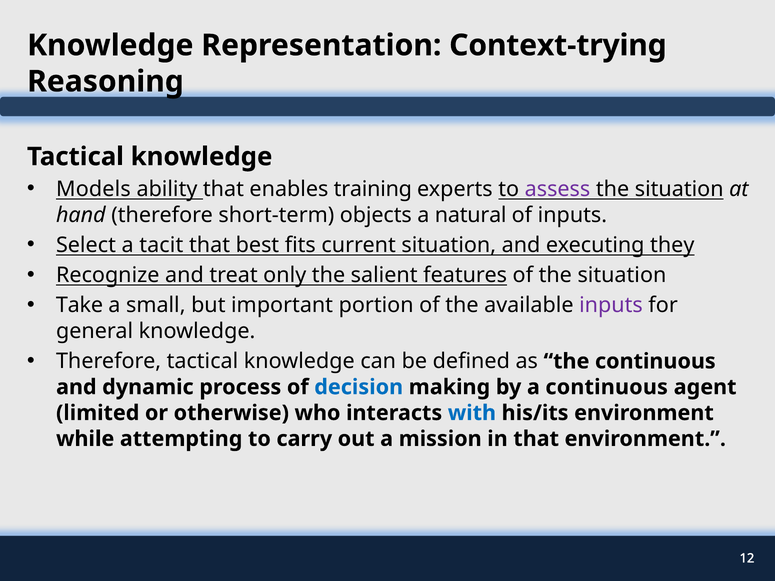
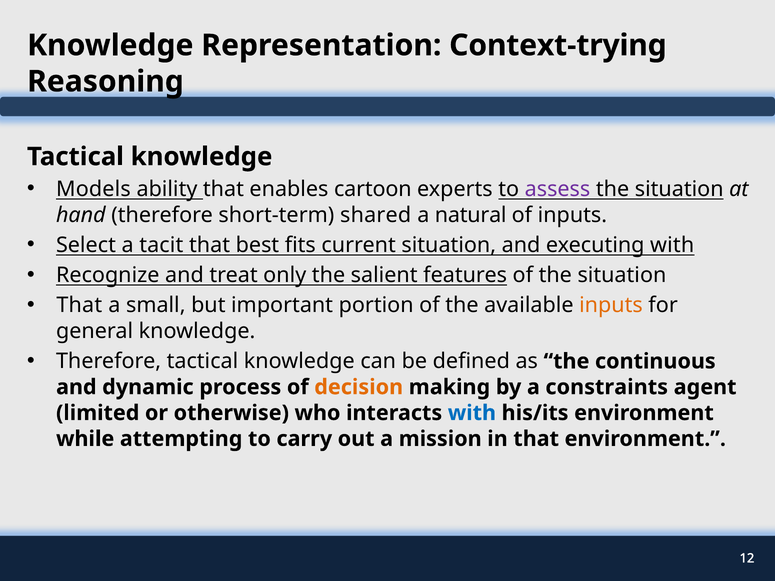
training: training -> cartoon
objects: objects -> shared
executing they: they -> with
Take at (80, 305): Take -> That
inputs at (611, 305) colour: purple -> orange
decision colour: blue -> orange
a continuous: continuous -> constraints
